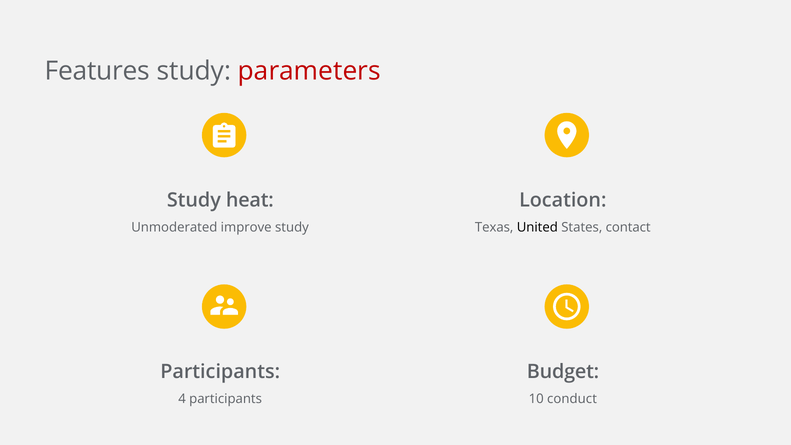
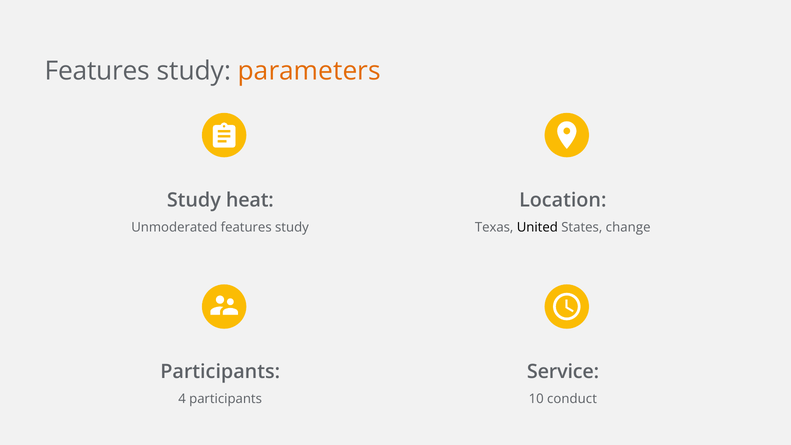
parameters colour: red -> orange
Unmoderated improve: improve -> features
contact: contact -> change
Budget: Budget -> Service
